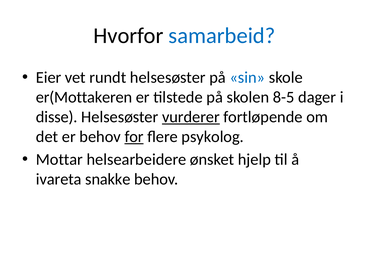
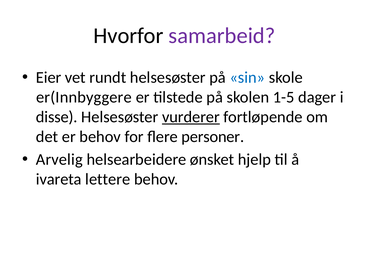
samarbeid colour: blue -> purple
er(Mottakeren: er(Mottakeren -> er(Innbyggere
8-5: 8-5 -> 1-5
for underline: present -> none
psykolog: psykolog -> personer
Mottar: Mottar -> Arvelig
snakke: snakke -> lettere
